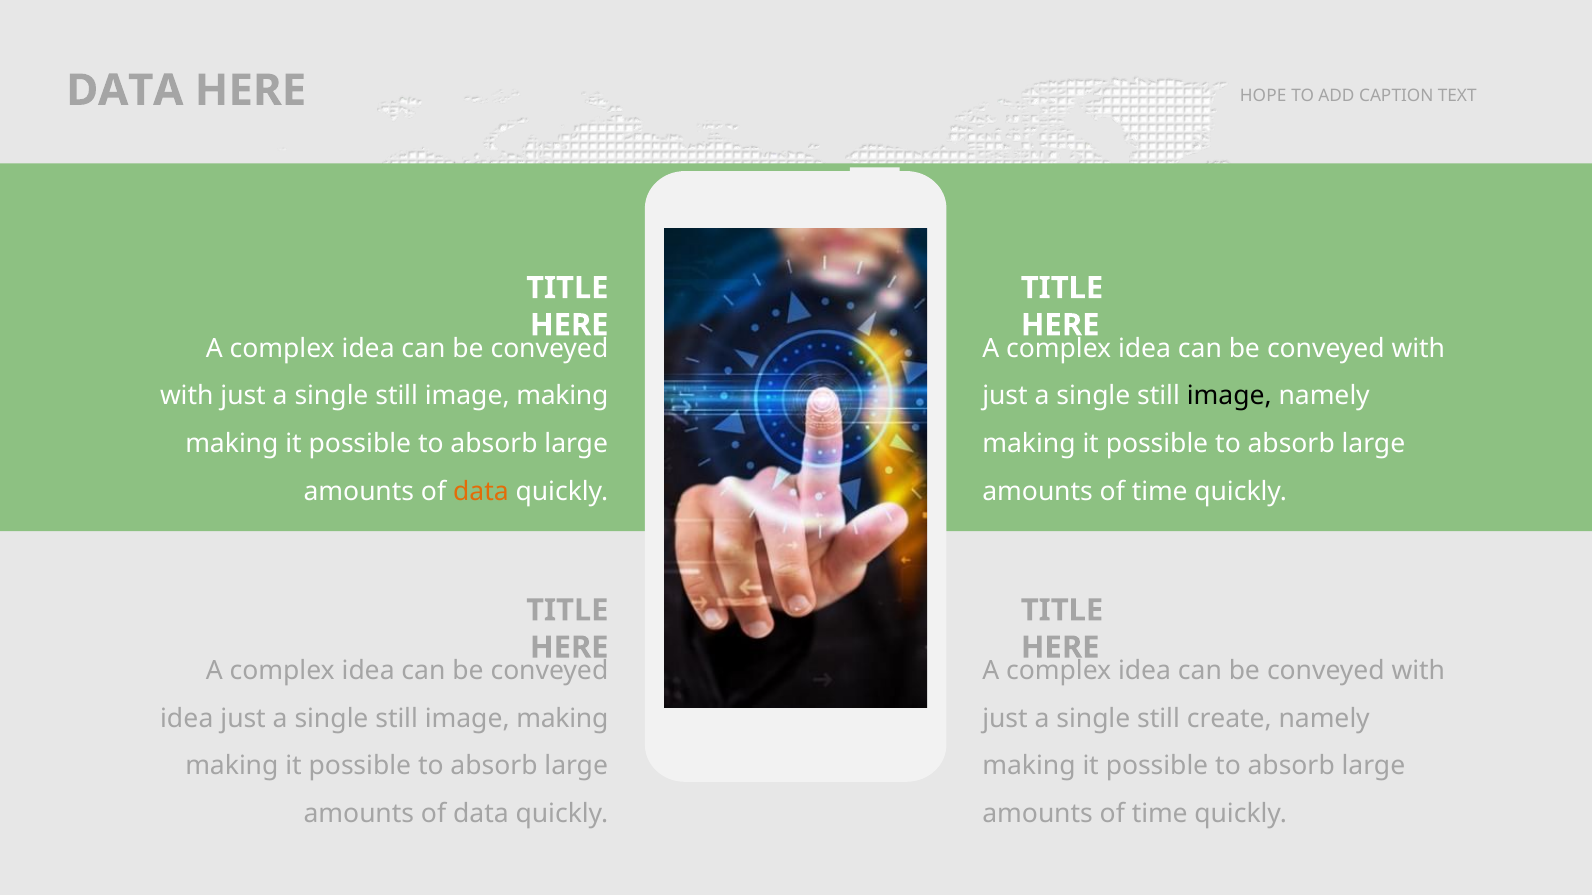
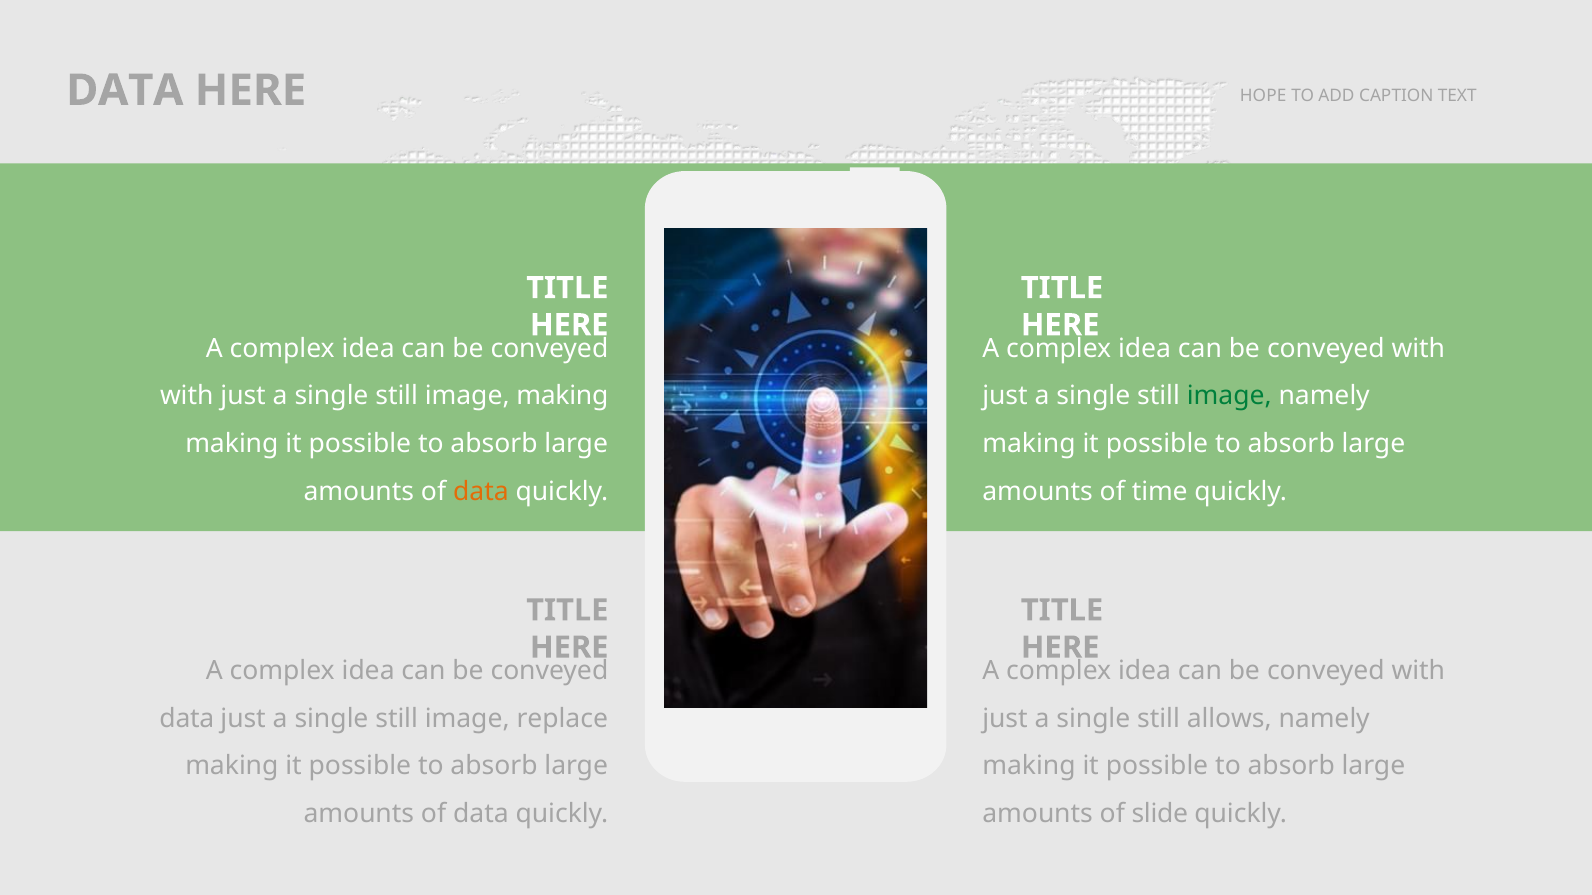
image at (1229, 396) colour: black -> green
idea at (187, 719): idea -> data
making at (562, 719): making -> replace
create: create -> allows
time at (1160, 814): time -> slide
